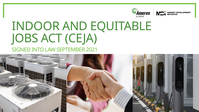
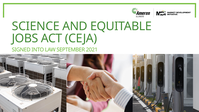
INDOOR: INDOOR -> SCIENCE
